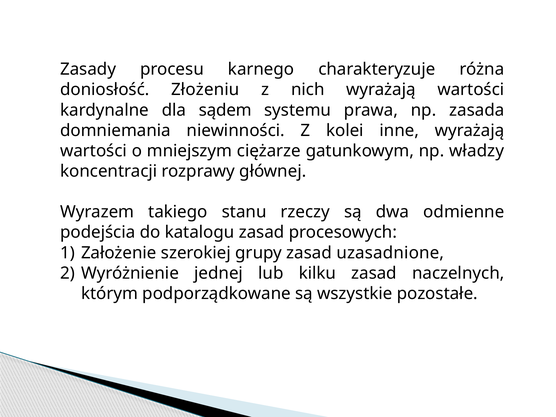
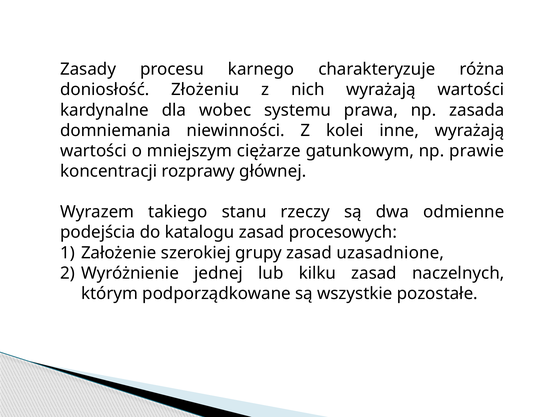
sądem: sądem -> wobec
władzy: władzy -> prawie
